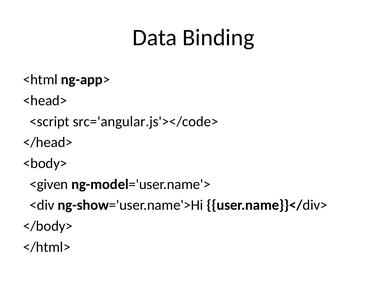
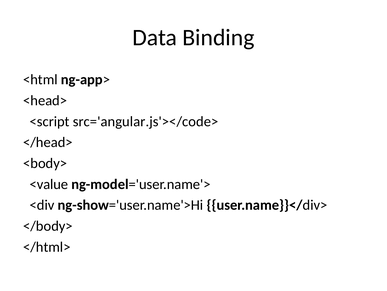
<given: <given -> <value
